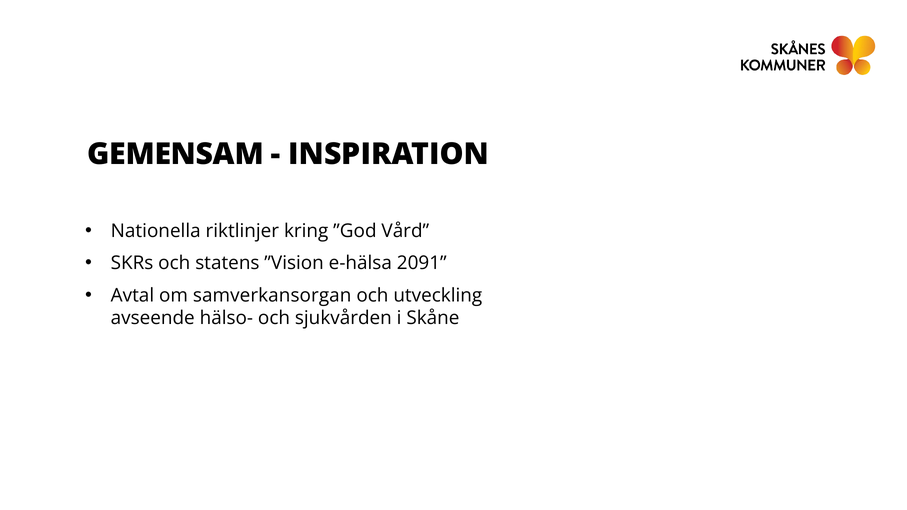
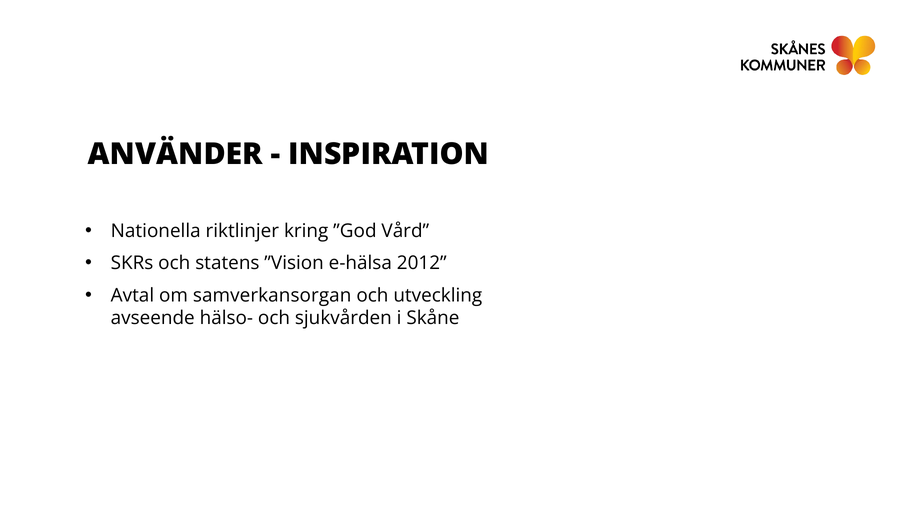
GEMENSAM: GEMENSAM -> ANVÄNDER
2091: 2091 -> 2012
